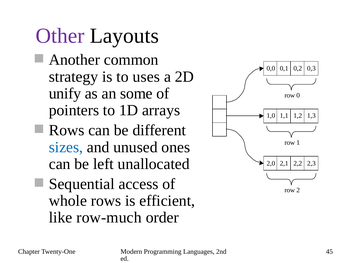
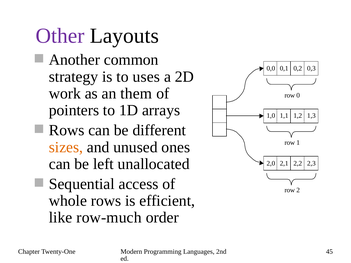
unify: unify -> work
some: some -> them
sizes colour: blue -> orange
